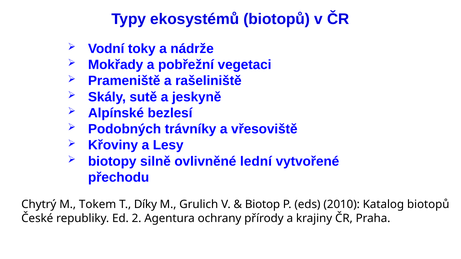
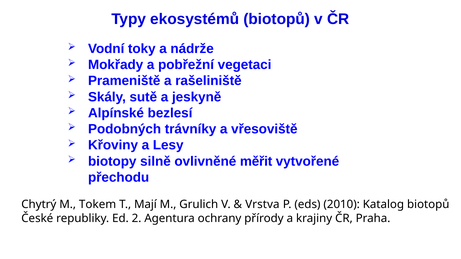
lední: lední -> měřit
Díky: Díky -> Mají
Biotop: Biotop -> Vrstva
